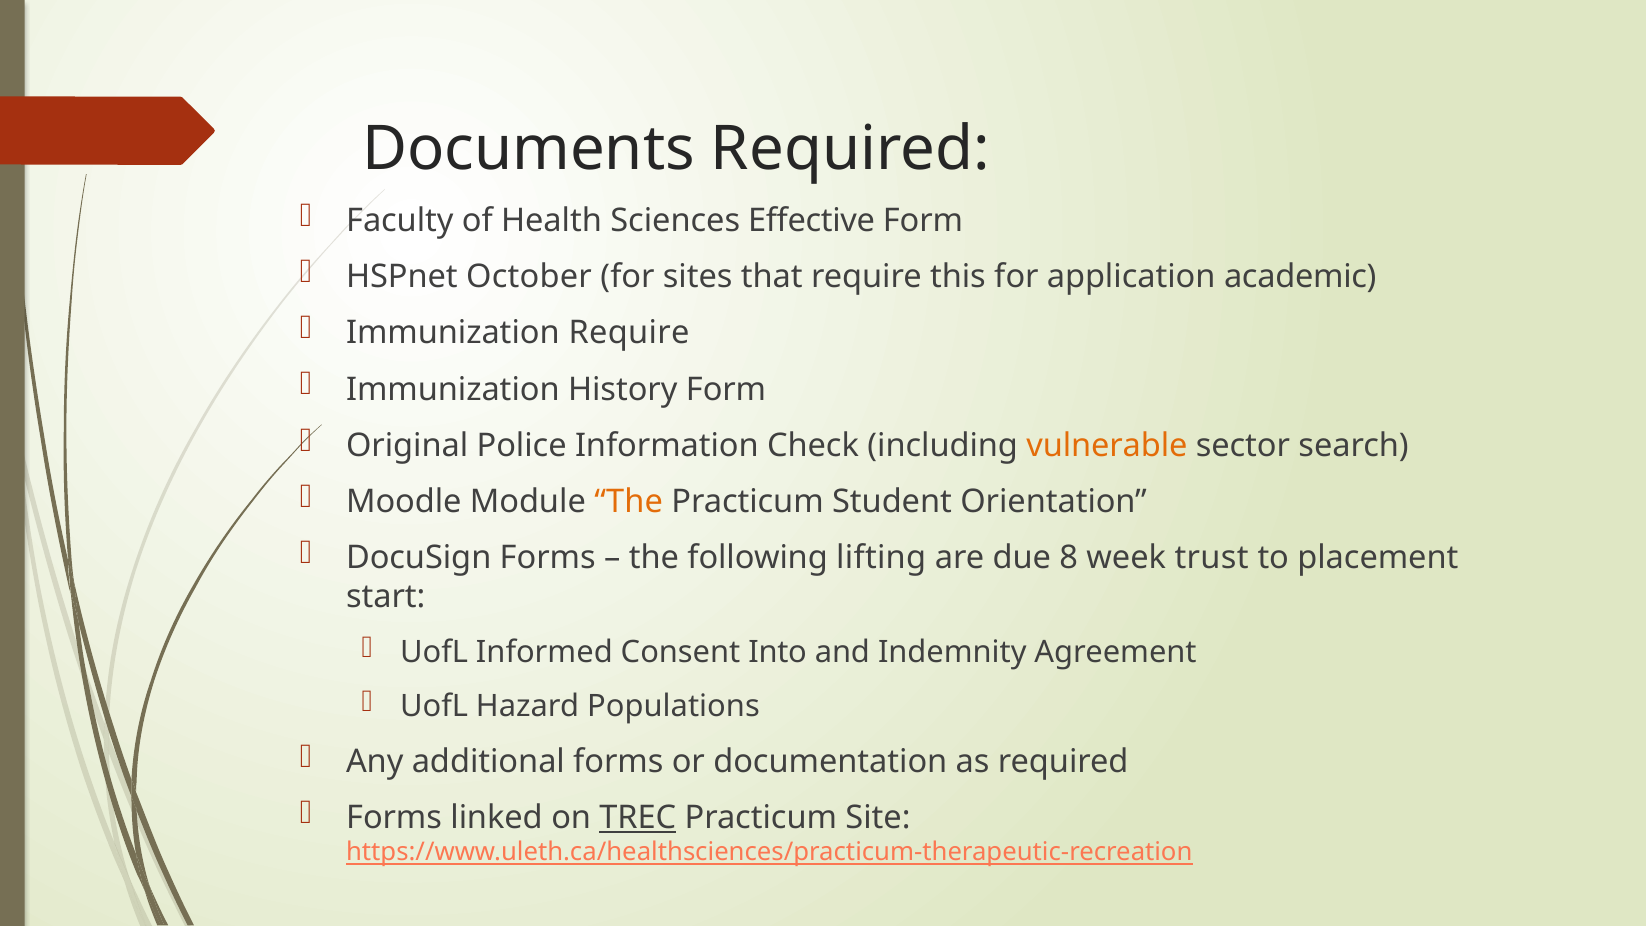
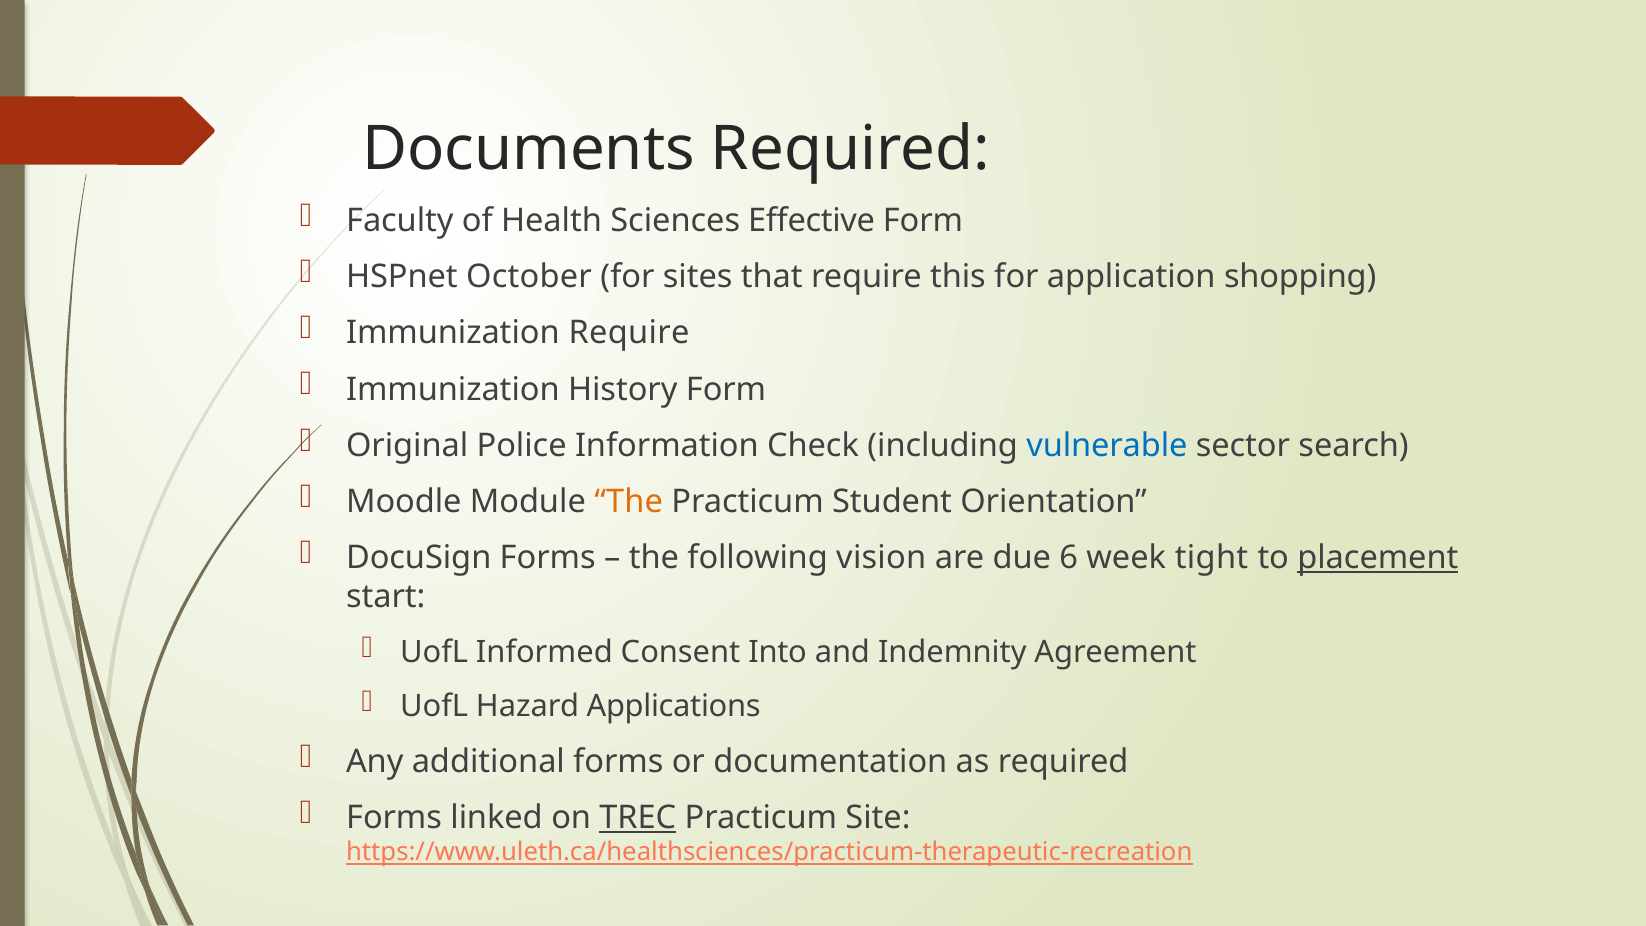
academic: academic -> shopping
vulnerable colour: orange -> blue
lifting: lifting -> vision
8: 8 -> 6
trust: trust -> tight
placement underline: none -> present
Populations: Populations -> Applications
